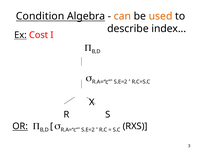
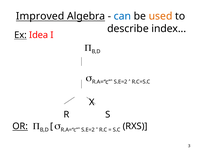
Condition: Condition -> Improved
can colour: orange -> blue
Cost: Cost -> Idea
